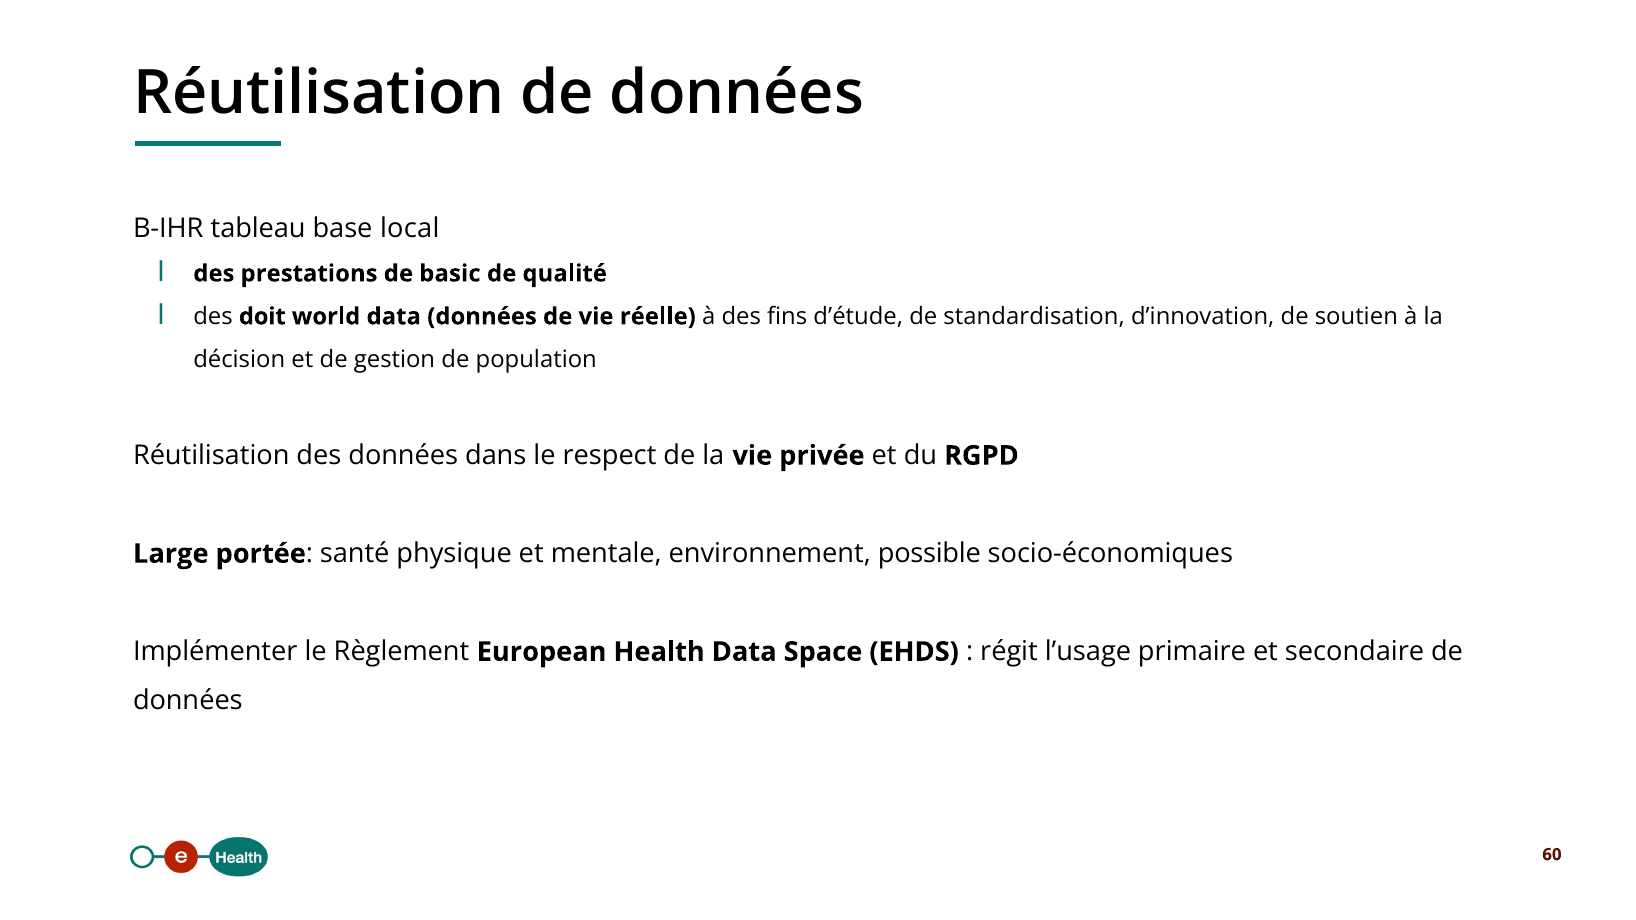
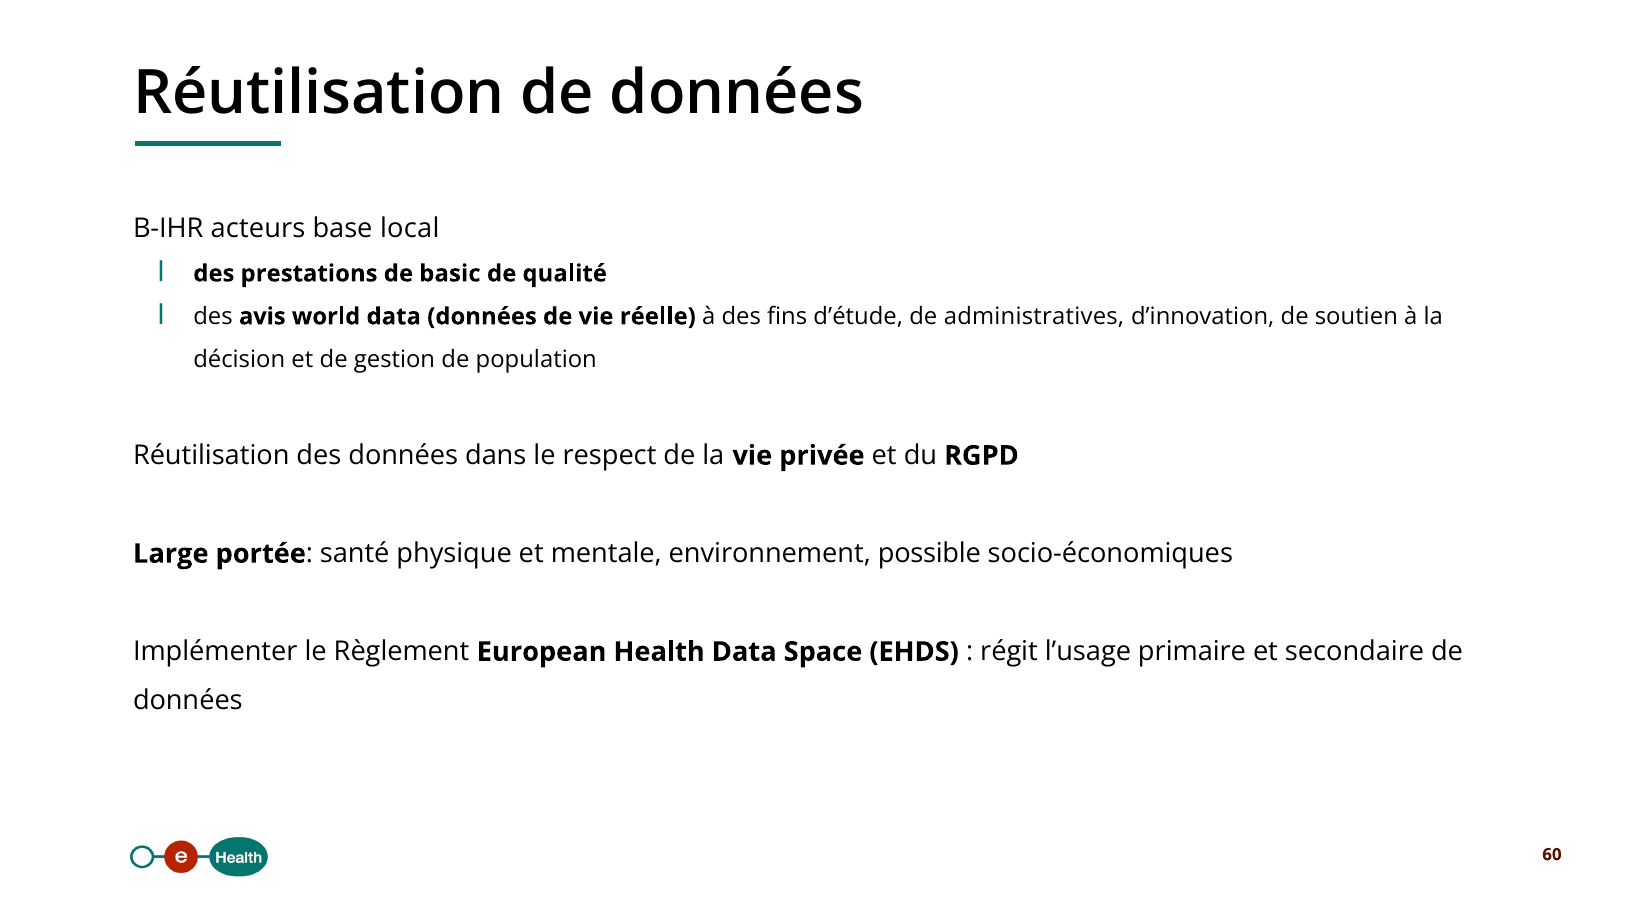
tableau: tableau -> acteurs
doit: doit -> avis
standardisation: standardisation -> administratives
